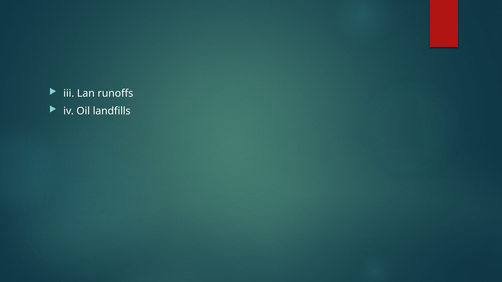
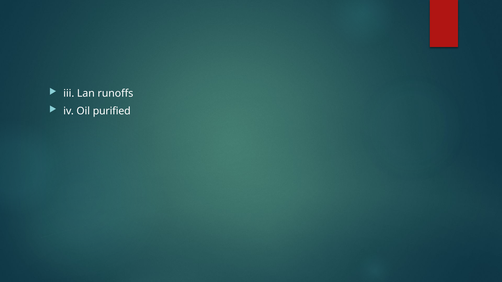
landfills: landfills -> purified
